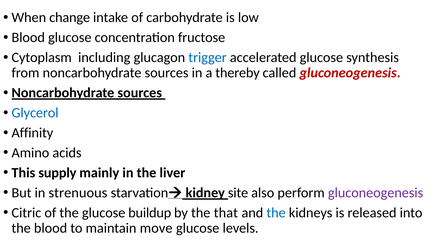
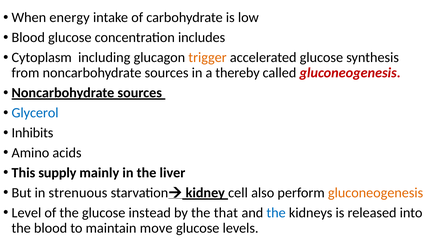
change: change -> energy
fructose: fructose -> includes
trigger colour: blue -> orange
Affinity: Affinity -> Inhibits
site: site -> cell
gluconeogenesis at (376, 192) colour: purple -> orange
Citric: Citric -> Level
buildup: buildup -> instead
